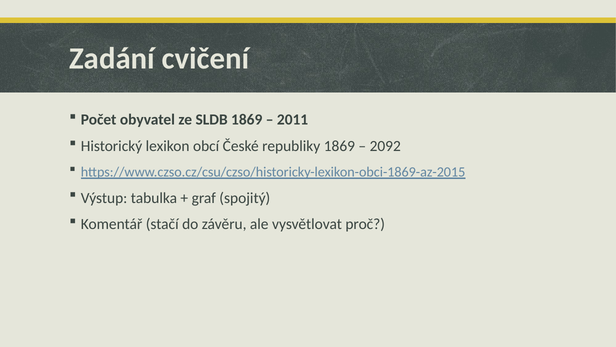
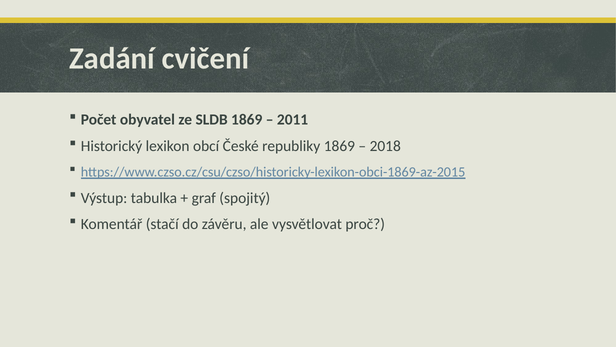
2092: 2092 -> 2018
